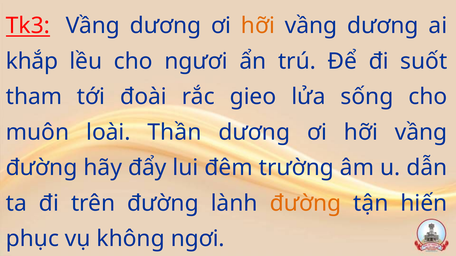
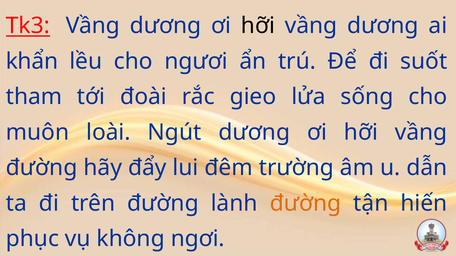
hỡi at (258, 26) colour: orange -> black
khắp: khắp -> khẩn
Thần: Thần -> Ngút
